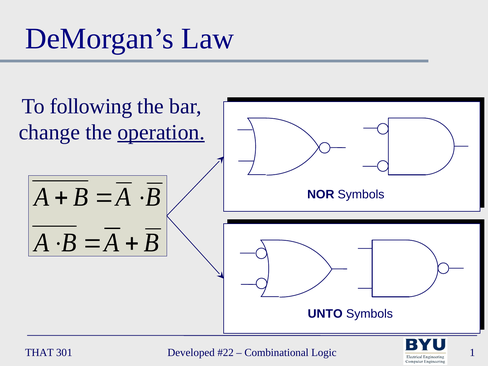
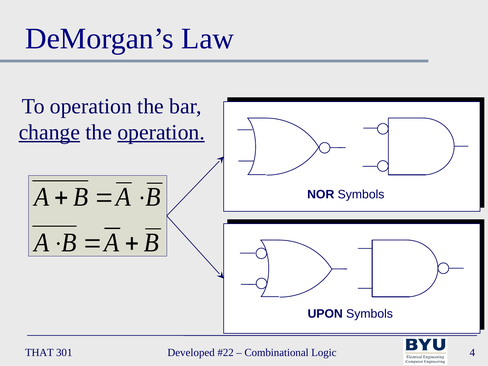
To following: following -> operation
change underline: none -> present
UNTO: UNTO -> UPON
1: 1 -> 4
